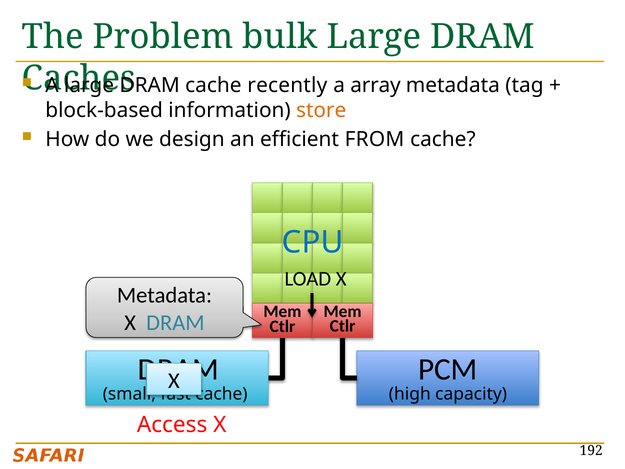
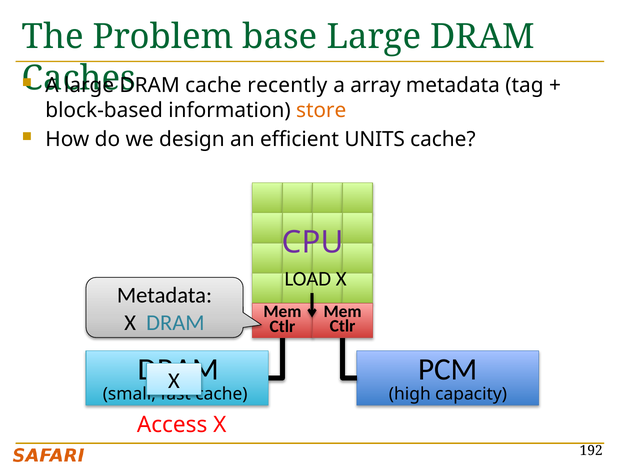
bulk: bulk -> base
FROM: FROM -> UNITS
CPU colour: blue -> purple
